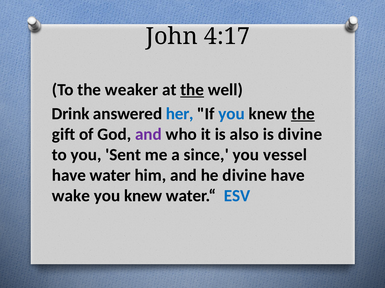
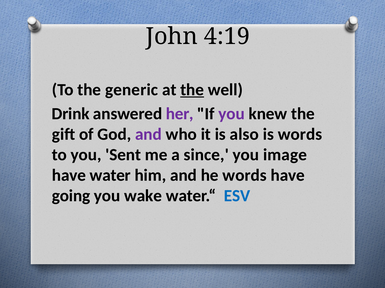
4:17: 4:17 -> 4:19
weaker: weaker -> generic
her colour: blue -> purple
you at (232, 114) colour: blue -> purple
the at (303, 114) underline: present -> none
is divine: divine -> words
vessel: vessel -> image
he divine: divine -> words
wake: wake -> going
knew at (143, 196): knew -> wake
